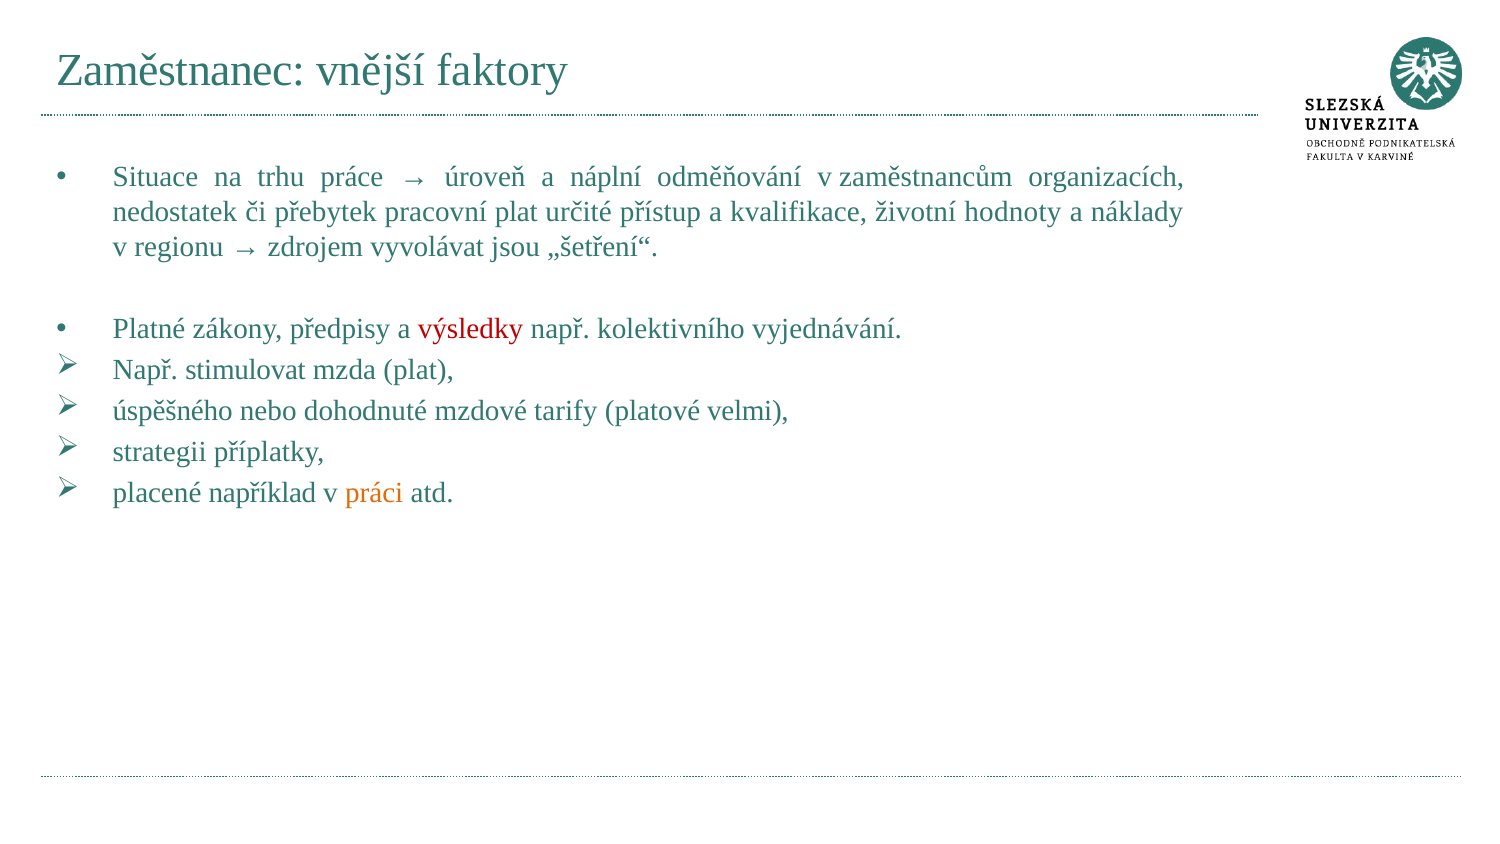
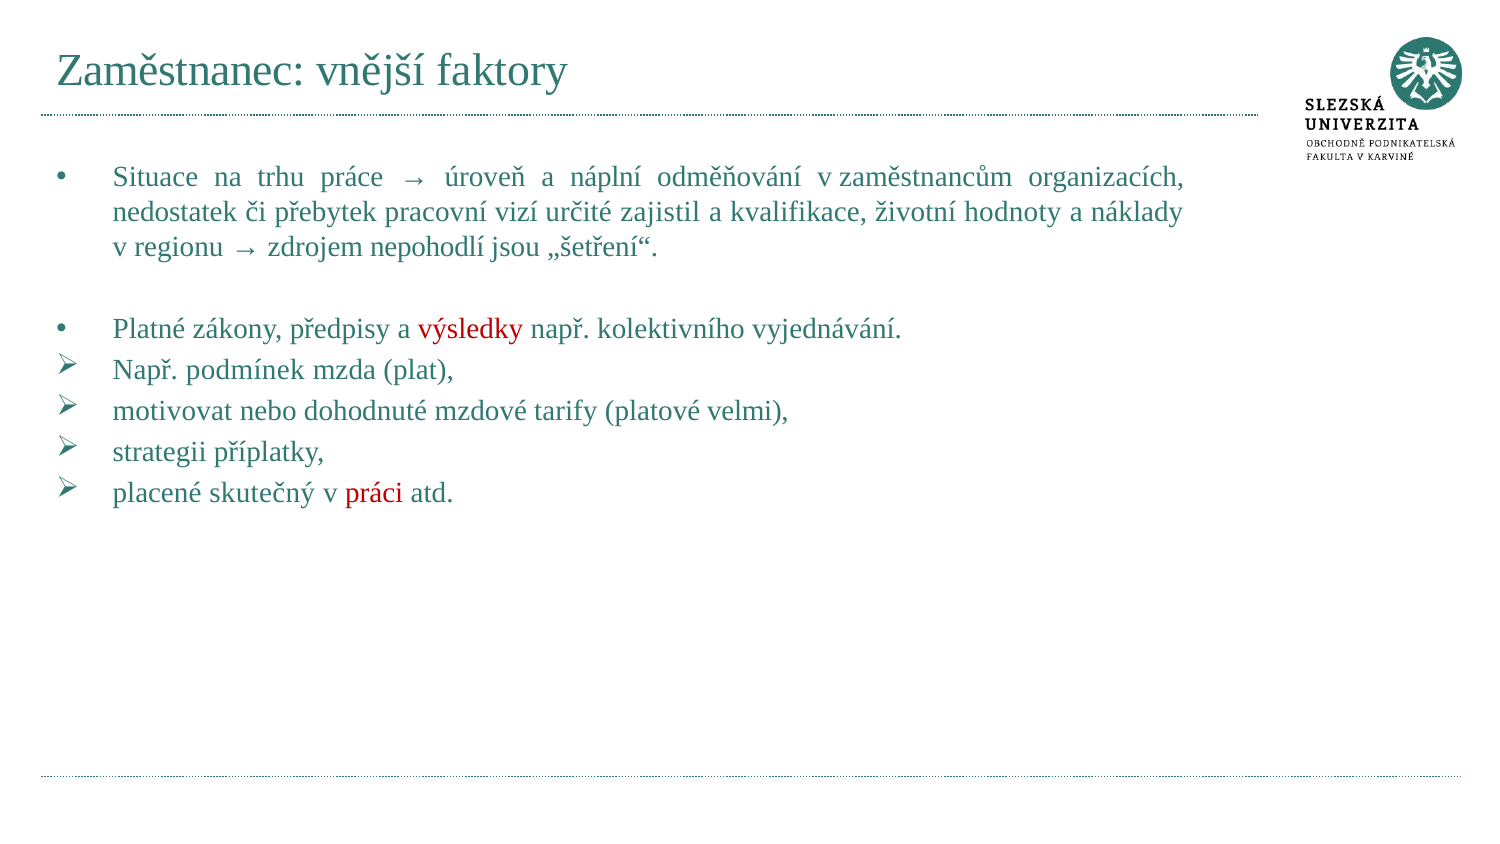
pracovní plat: plat -> vizí
přístup: přístup -> zajistil
vyvolávat: vyvolávat -> nepohodlí
stimulovat: stimulovat -> podmínek
úspěšného: úspěšného -> motivovat
například: například -> skutečný
práci colour: orange -> red
